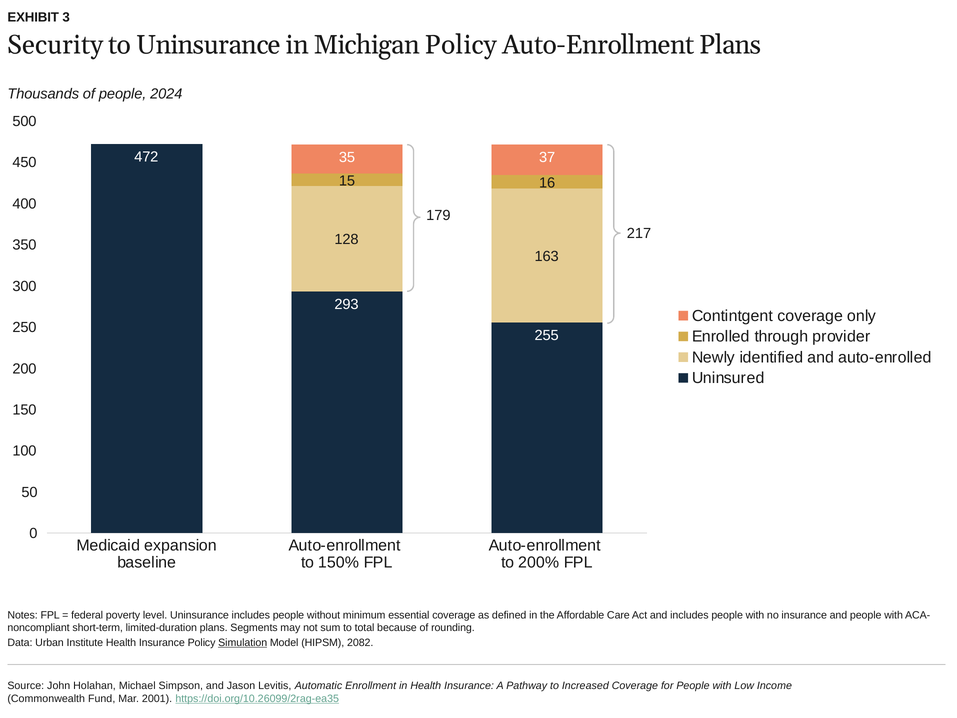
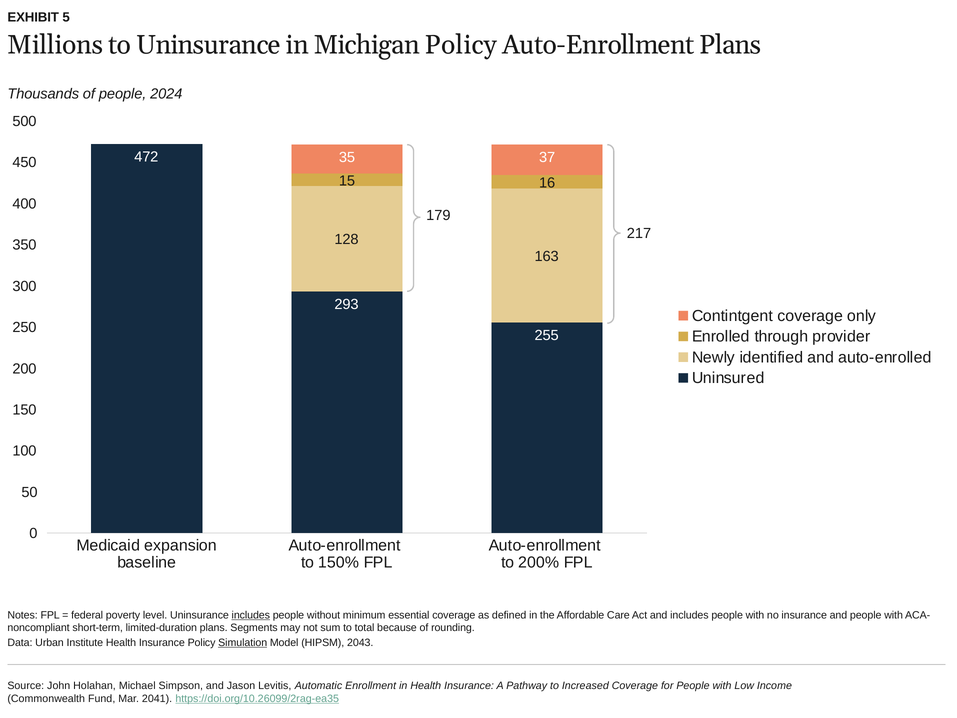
3: 3 -> 5
Security: Security -> Millions
includes at (251, 615) underline: none -> present
2082: 2082 -> 2043
2001: 2001 -> 2041
